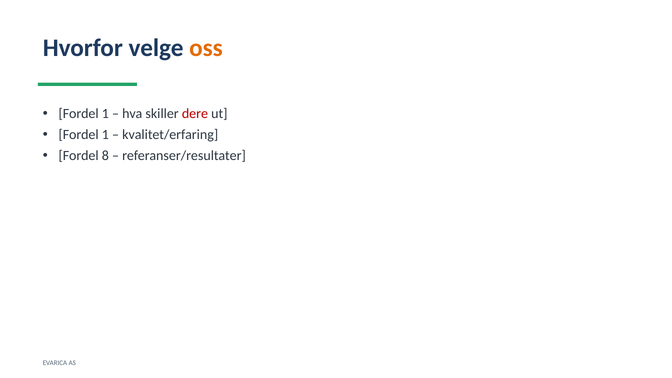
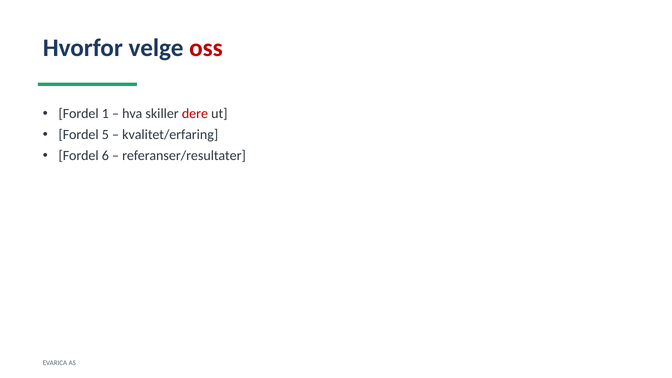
oss colour: orange -> red
1 at (105, 135): 1 -> 5
8: 8 -> 6
